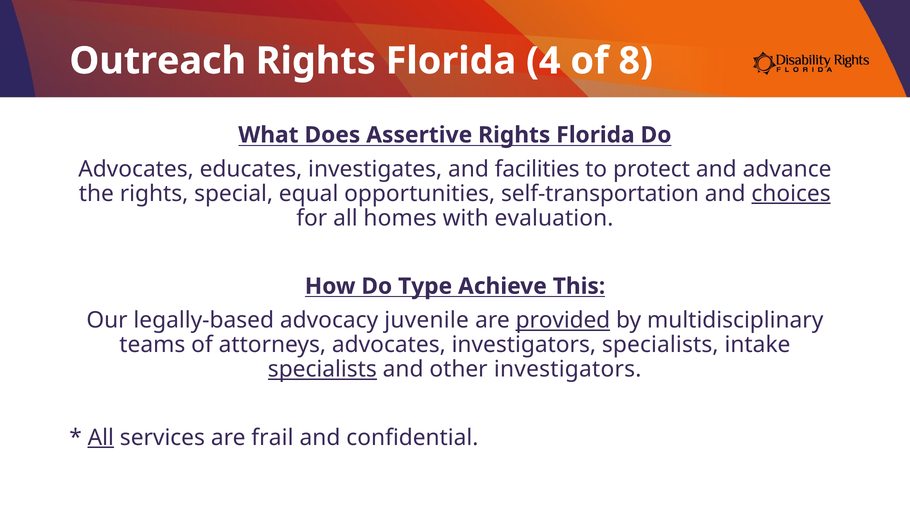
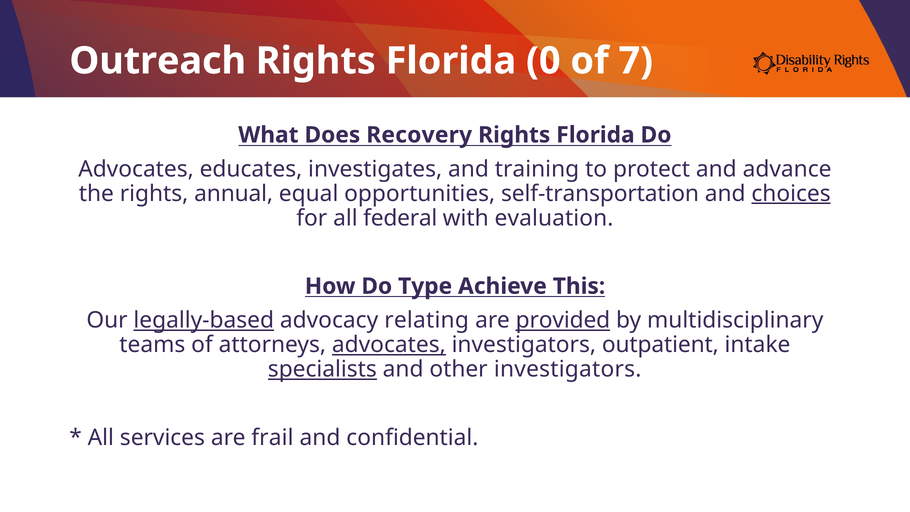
4: 4 -> 0
8: 8 -> 7
Assertive: Assertive -> Recovery
facilities: facilities -> training
special: special -> annual
homes: homes -> federal
legally-based underline: none -> present
juvenile: juvenile -> relating
advocates at (389, 345) underline: none -> present
investigators specialists: specialists -> outpatient
All at (101, 437) underline: present -> none
